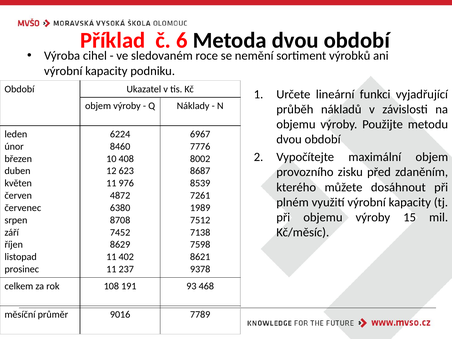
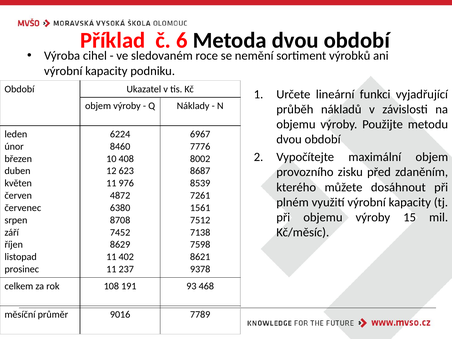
1989: 1989 -> 1561
